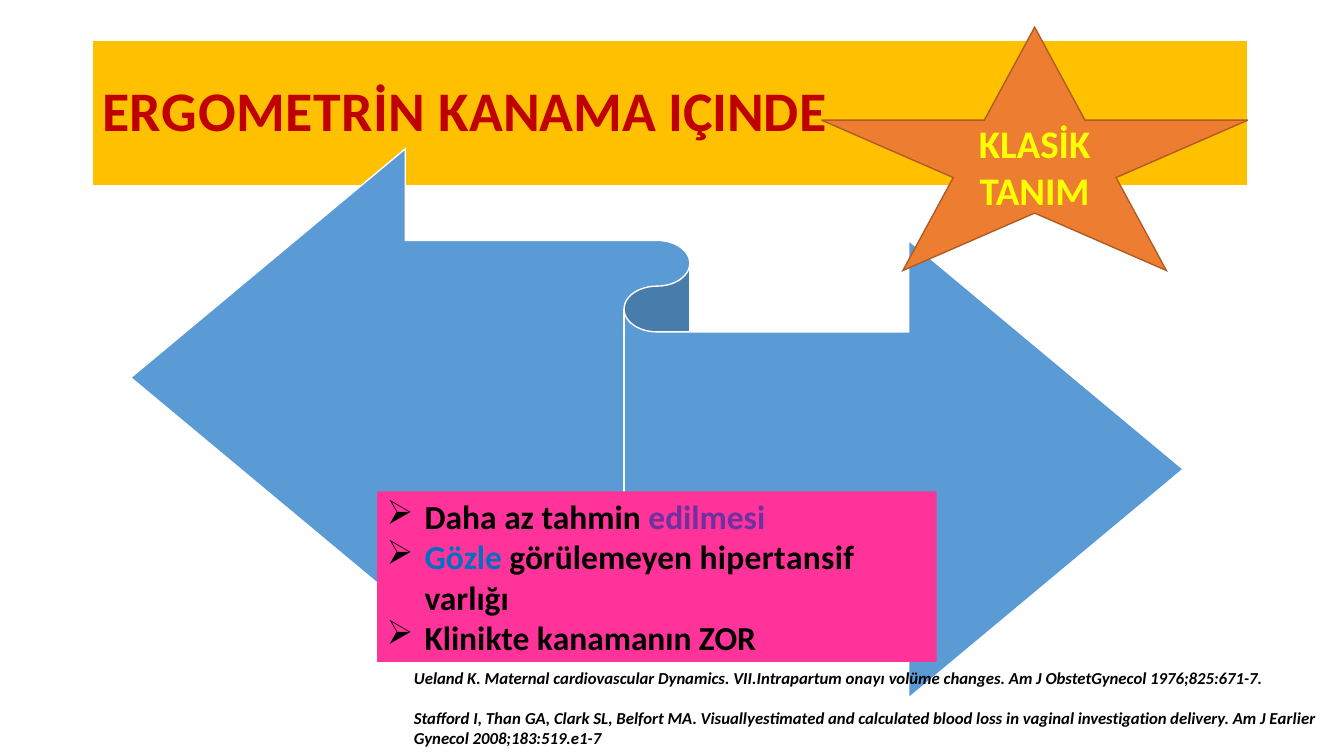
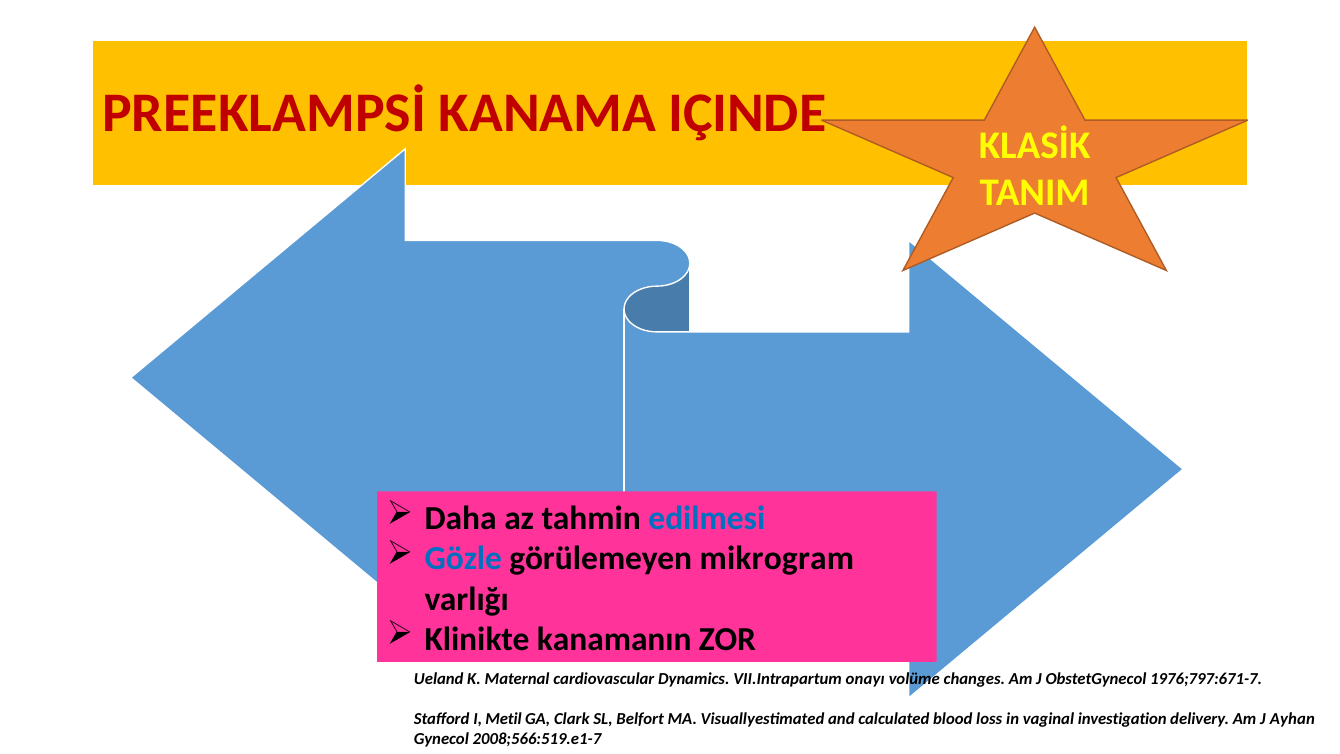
ERGOMETRİN: ERGOMETRİN -> PREEKLAMPSİ
edilmesi colour: purple -> blue
hipertansif: hipertansif -> mikrogram
1976;825:671-7: 1976;825:671-7 -> 1976;797:671-7
Than: Than -> Metil
Earlier: Earlier -> Ayhan
2008;183:519.e1-7: 2008;183:519.e1-7 -> 2008;566:519.e1-7
